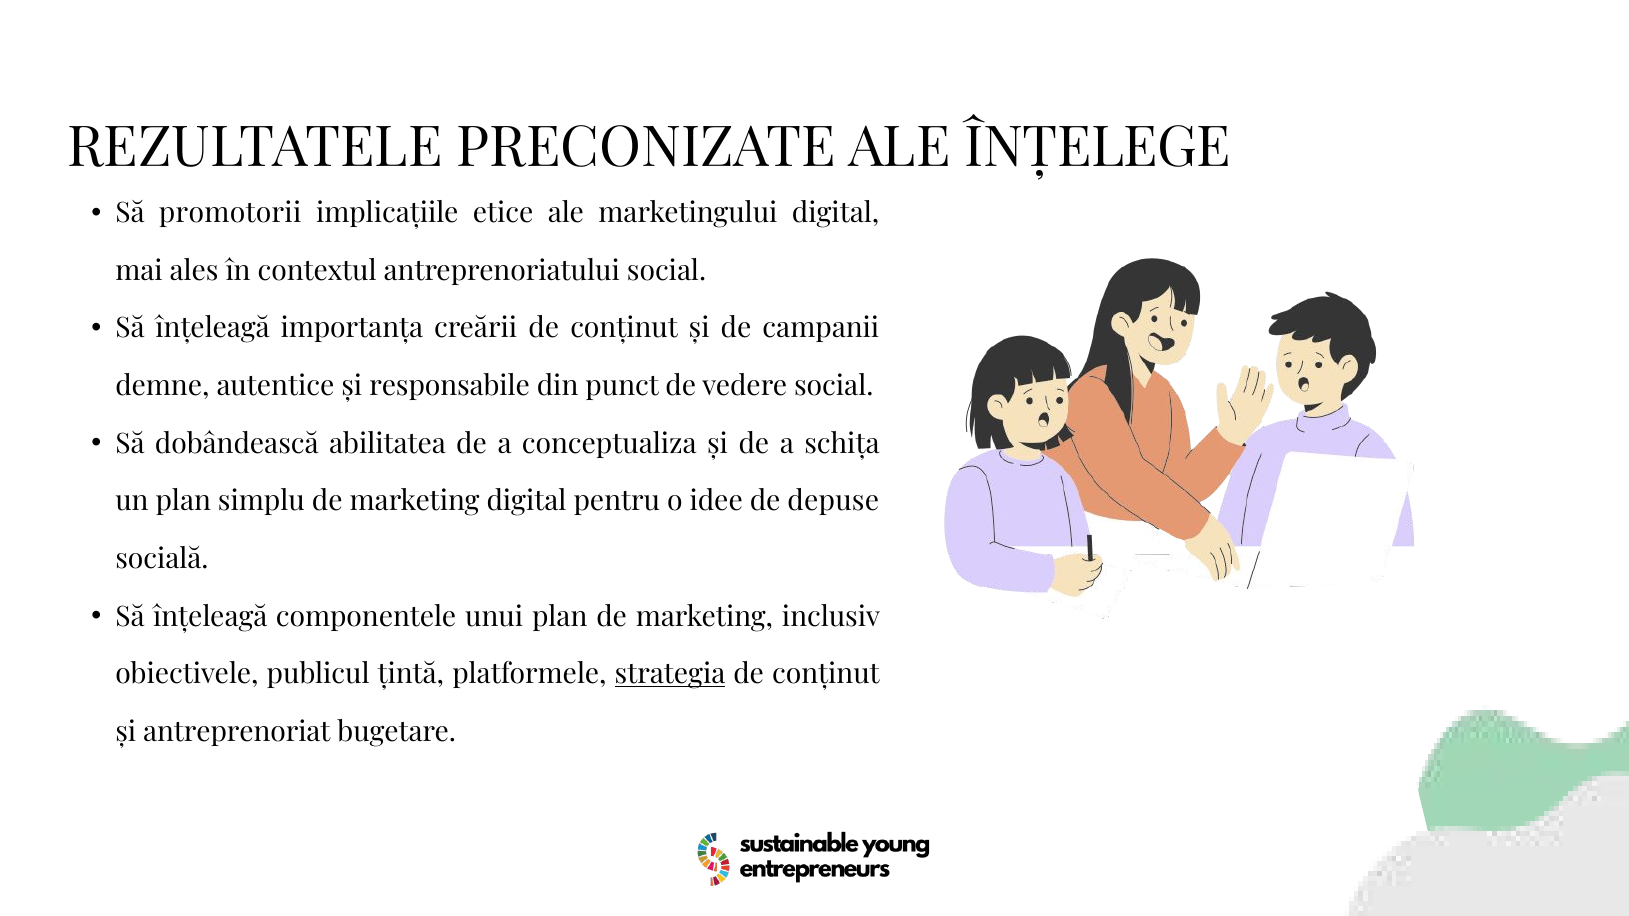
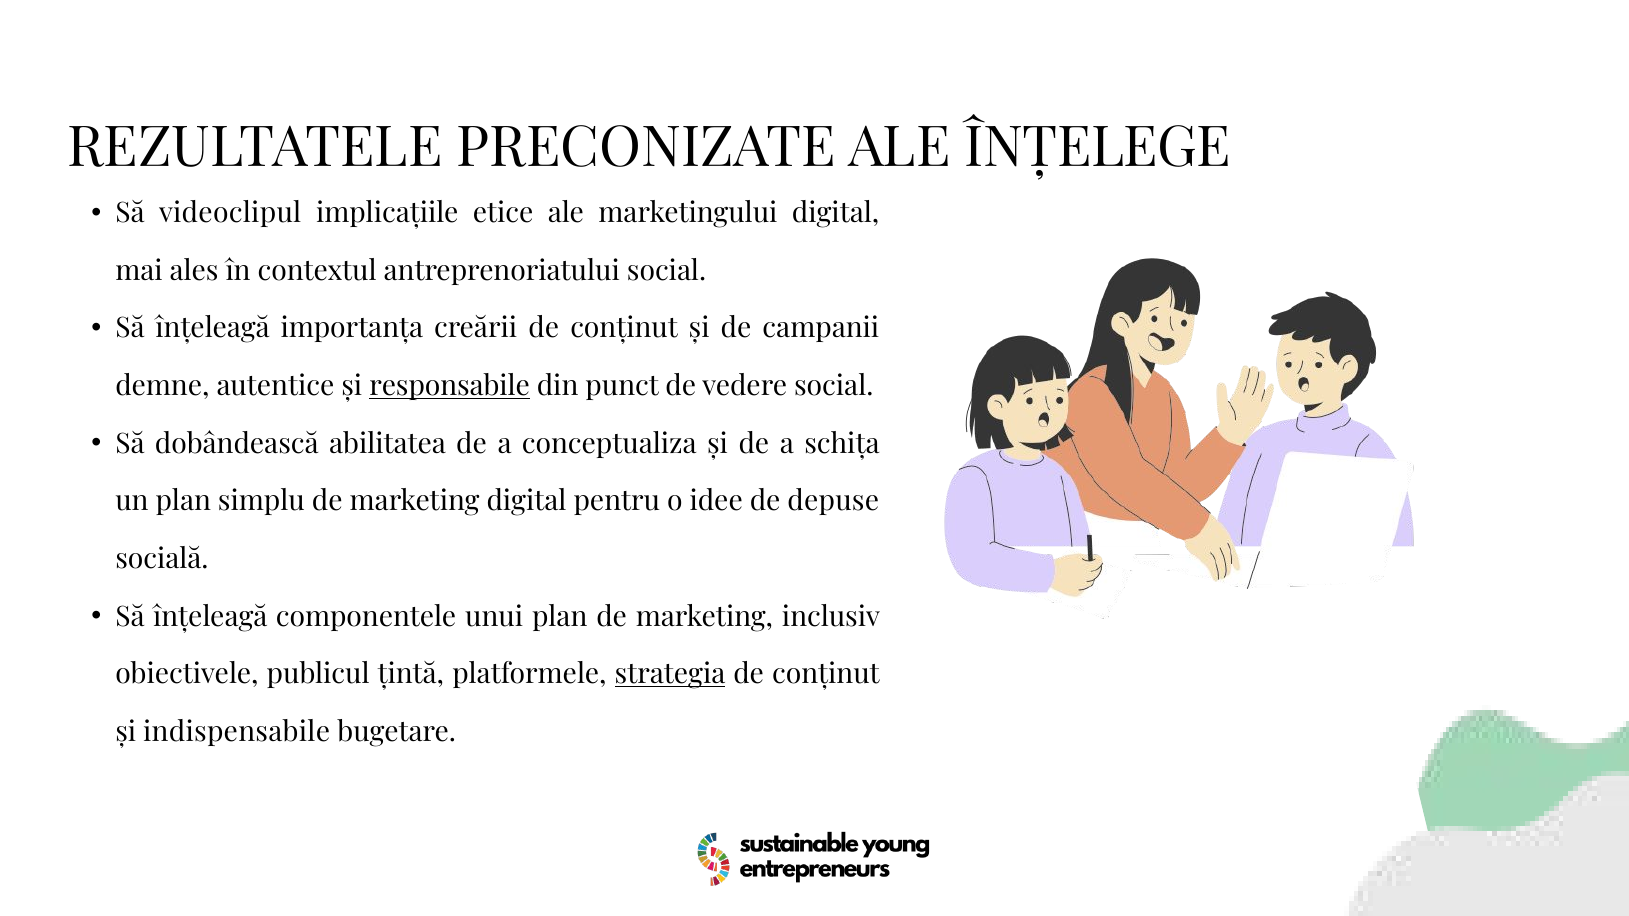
promotorii: promotorii -> videoclipul
responsabile underline: none -> present
antreprenoriat: antreprenoriat -> indispensabile
